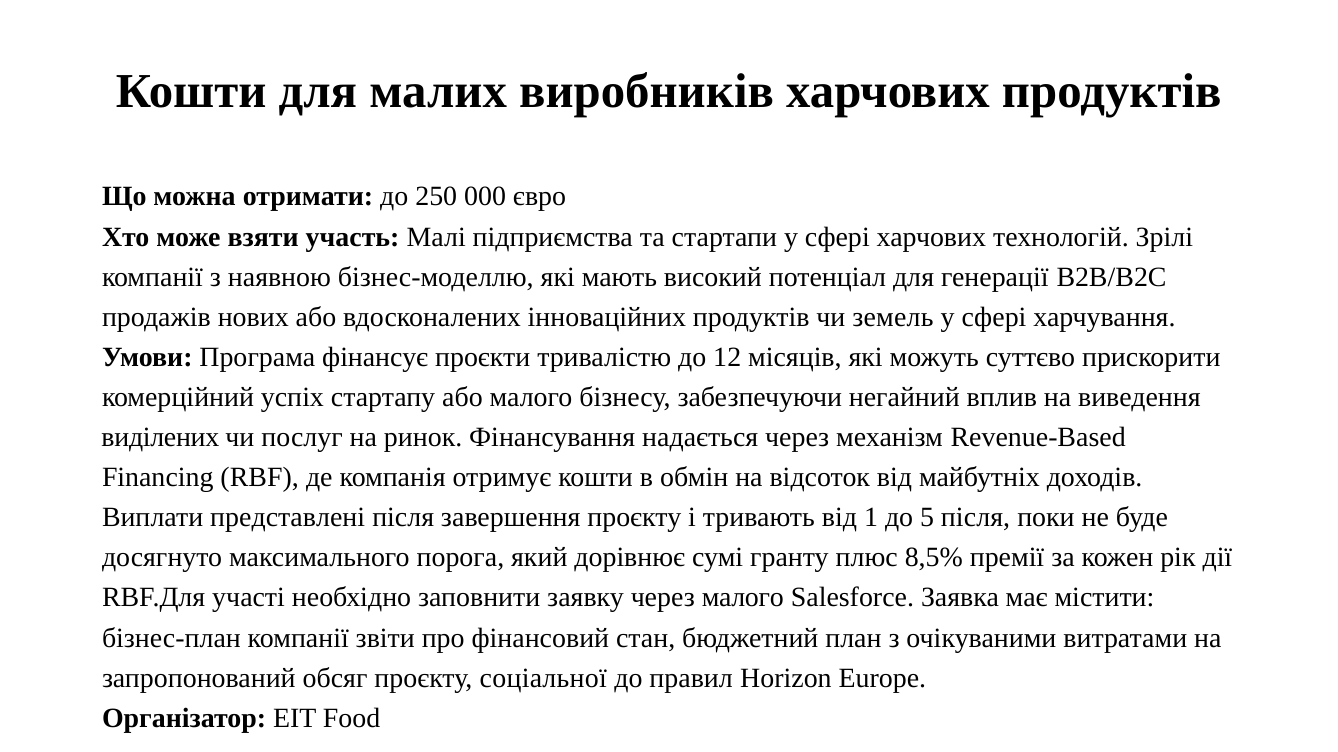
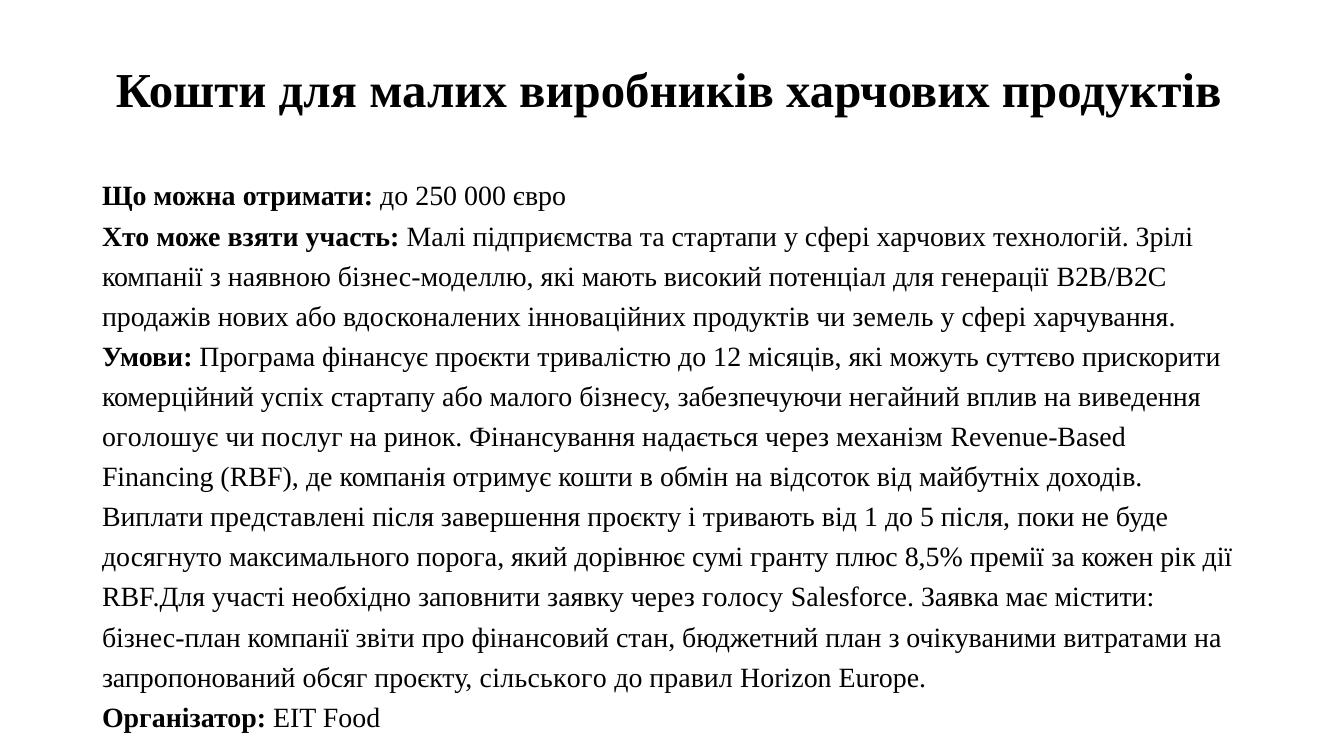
виділених: виділених -> оголошує
через малого: малого -> голосу
соціальної: соціальної -> сільського
